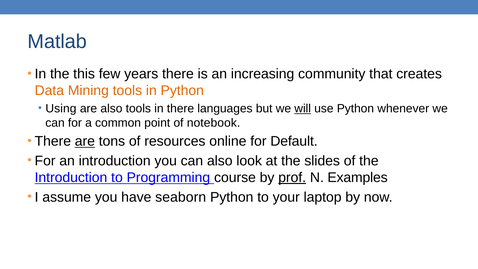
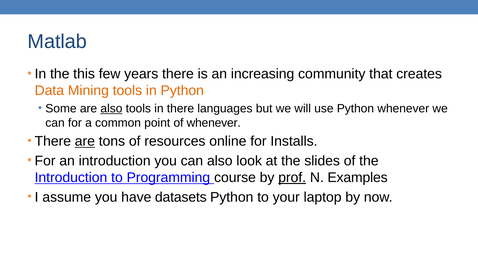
Using: Using -> Some
also at (111, 108) underline: none -> present
will underline: present -> none
of notebook: notebook -> whenever
Default: Default -> Installs
seaborn: seaborn -> datasets
